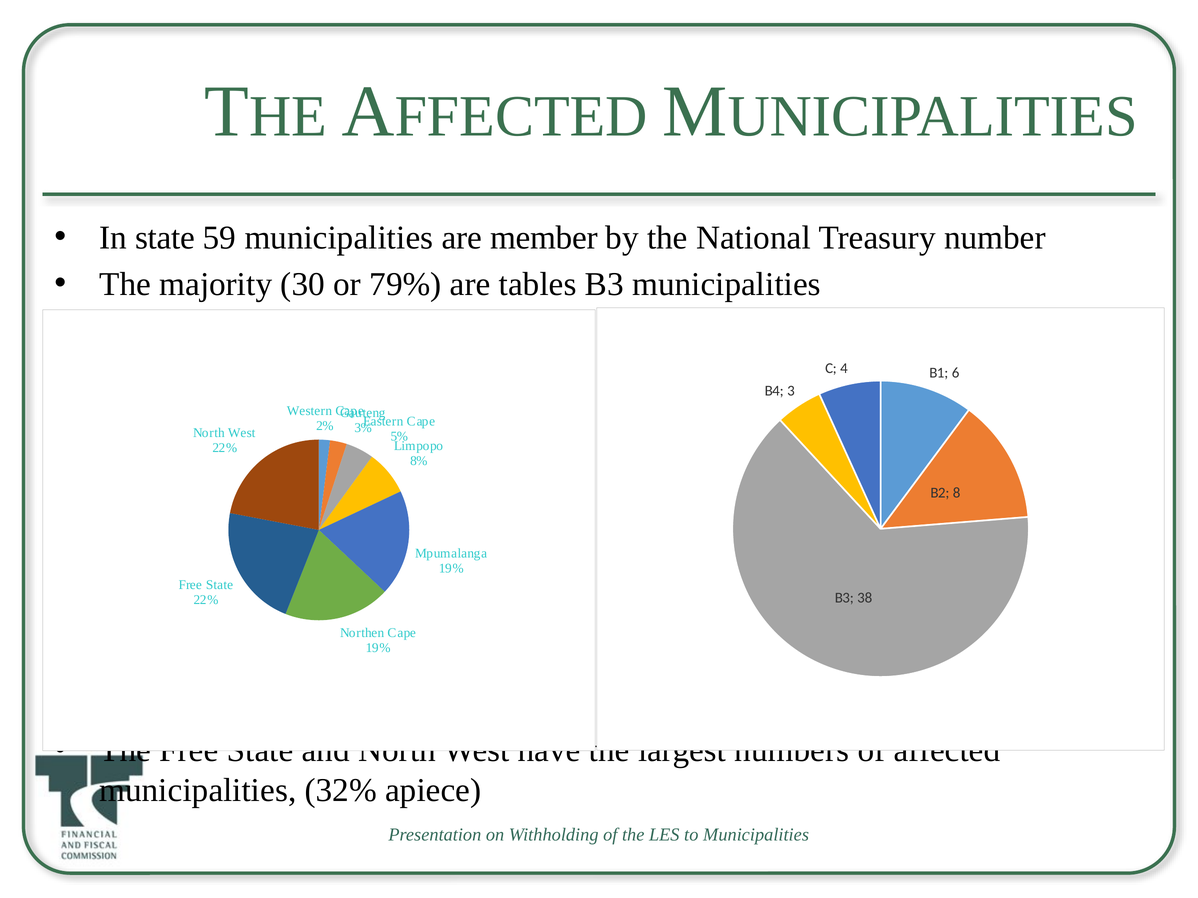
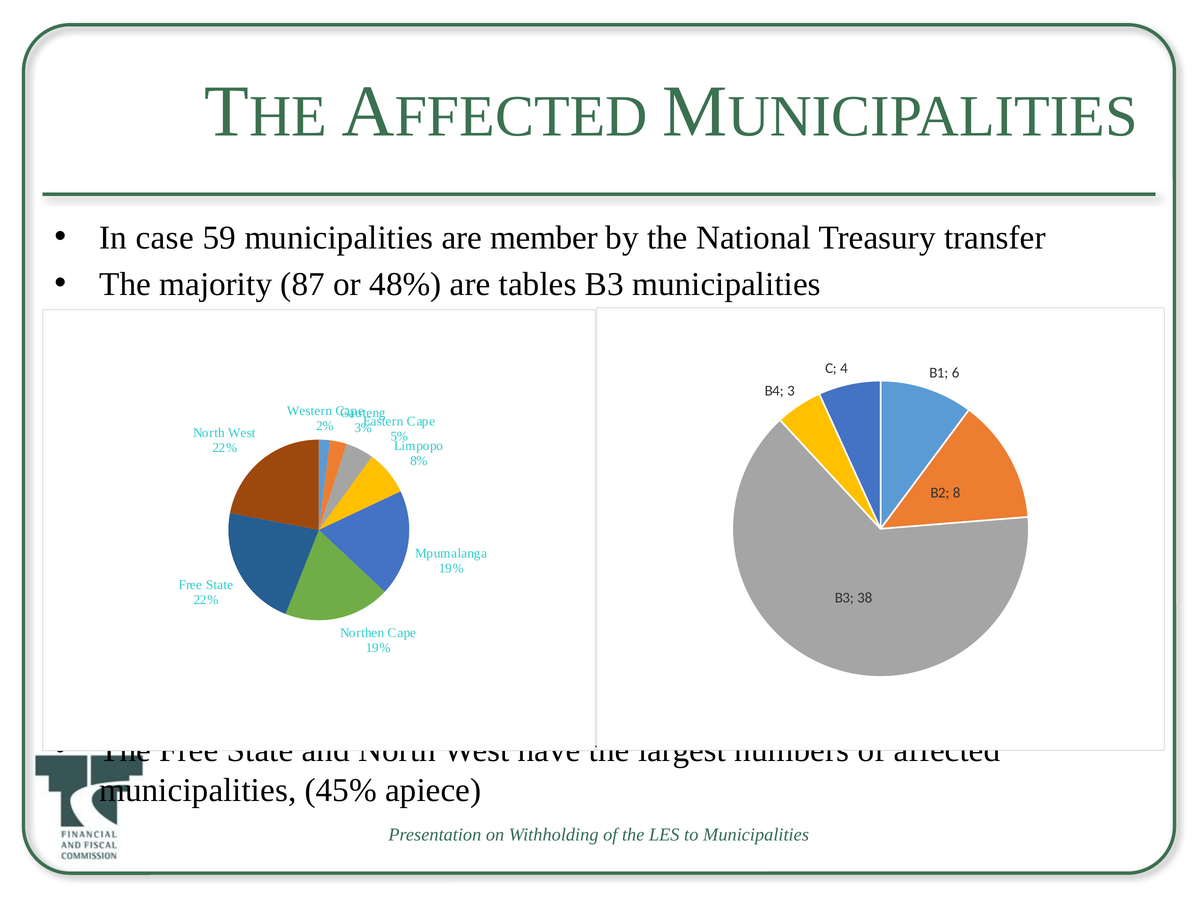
In state: state -> case
number: number -> transfer
30: 30 -> 87
79%: 79% -> 48%
32%: 32% -> 45%
